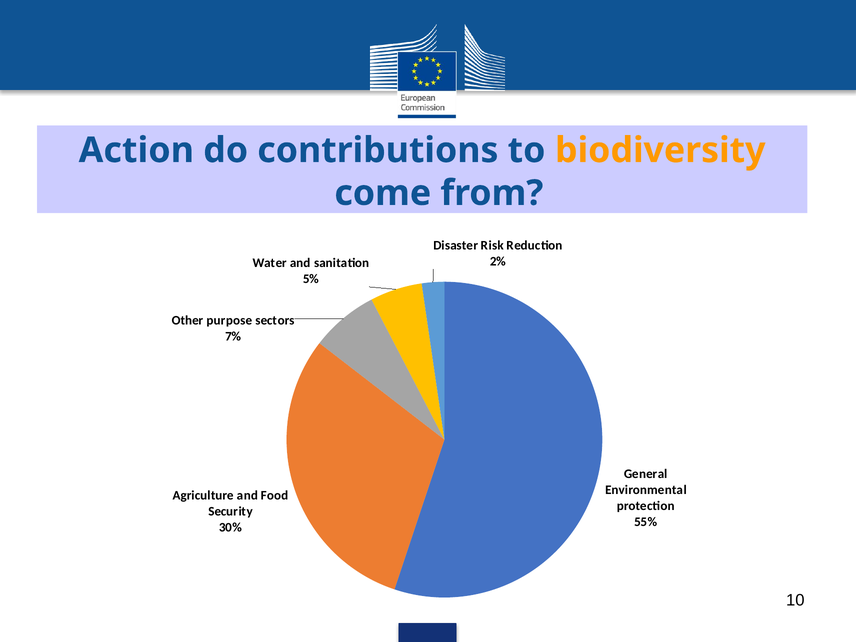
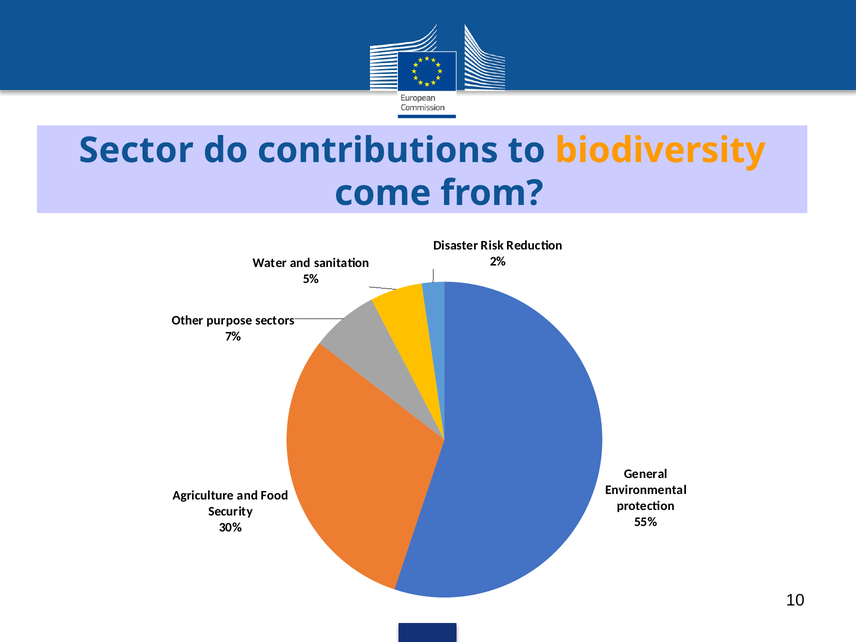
Action: Action -> Sector
